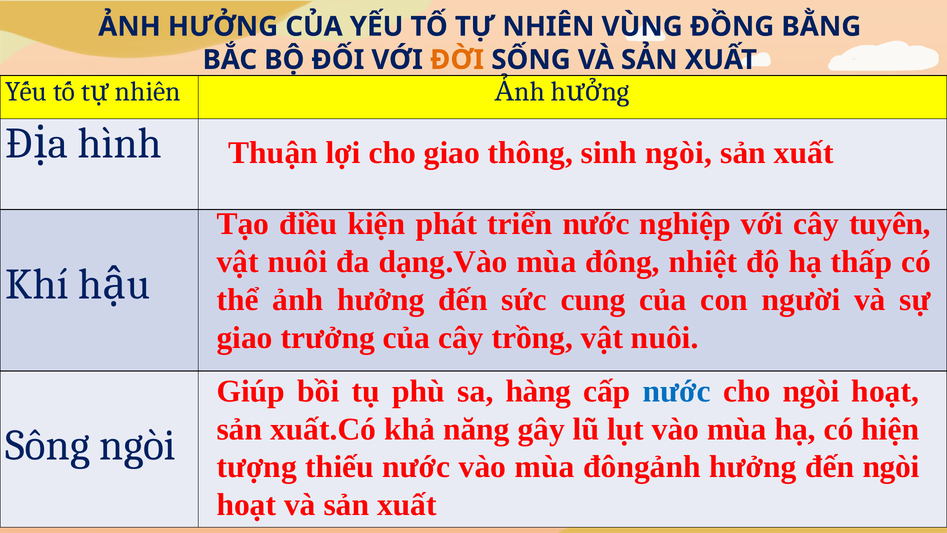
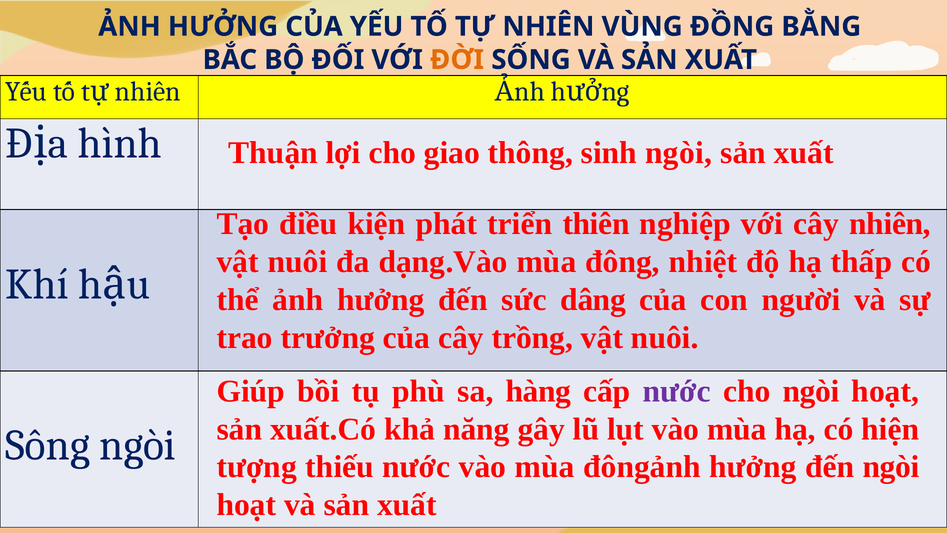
triển nước: nước -> thiên
cây tuyên: tuyên -> nhiên
cung: cung -> dâng
giao at (245, 337): giao -> trao
nước at (677, 391) colour: blue -> purple
